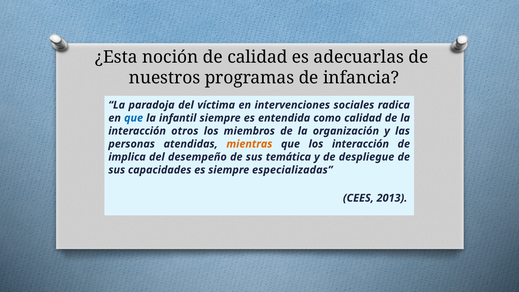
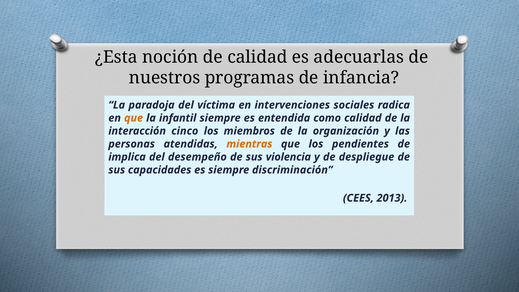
que at (134, 118) colour: blue -> orange
otros: otros -> cinco
los interacción: interacción -> pendientes
temática: temática -> violencia
especializadas: especializadas -> discriminación
